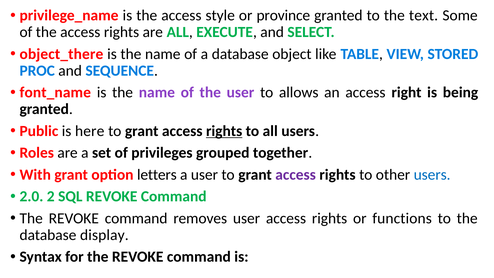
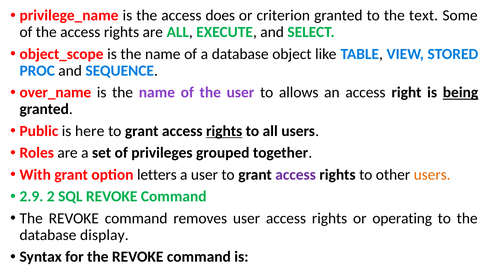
style: style -> does
province: province -> criterion
object_there: object_there -> object_scope
font_name: font_name -> over_name
being underline: none -> present
users at (432, 175) colour: blue -> orange
2.0: 2.0 -> 2.9
functions: functions -> operating
